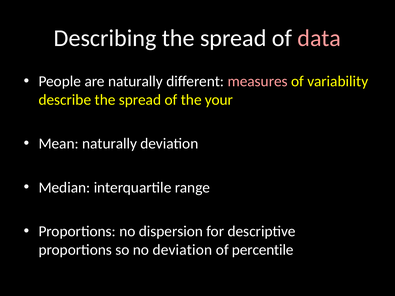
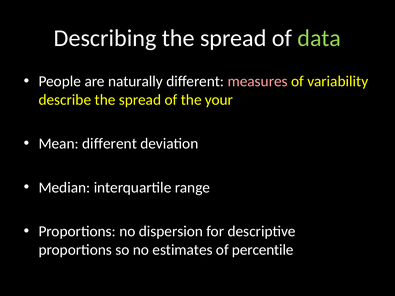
data colour: pink -> light green
Mean naturally: naturally -> different
no deviation: deviation -> estimates
